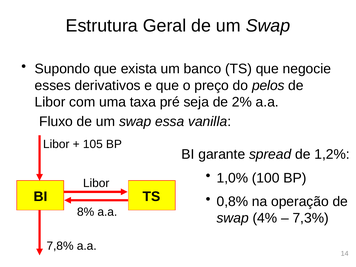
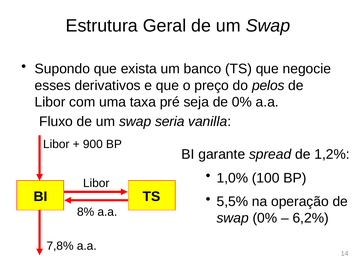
de 2%: 2% -> 0%
essa: essa -> seria
105: 105 -> 900
0,8%: 0,8% -> 5,5%
swap 4%: 4% -> 0%
7,3%: 7,3% -> 6,2%
